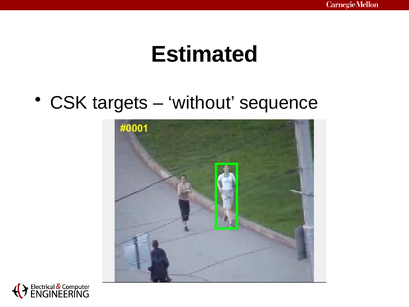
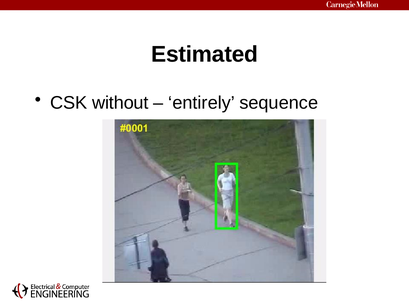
targets: targets -> without
without: without -> entirely
